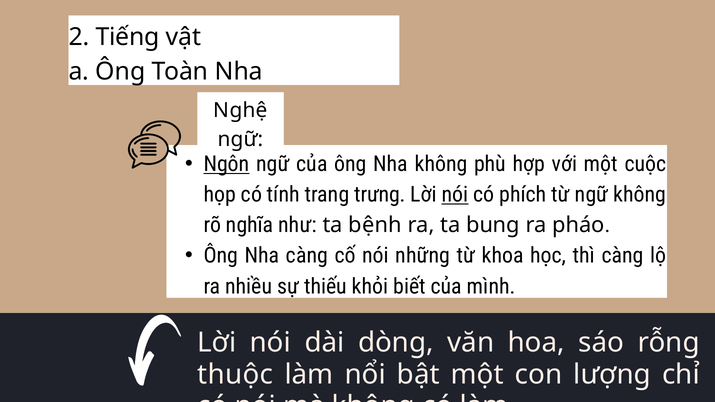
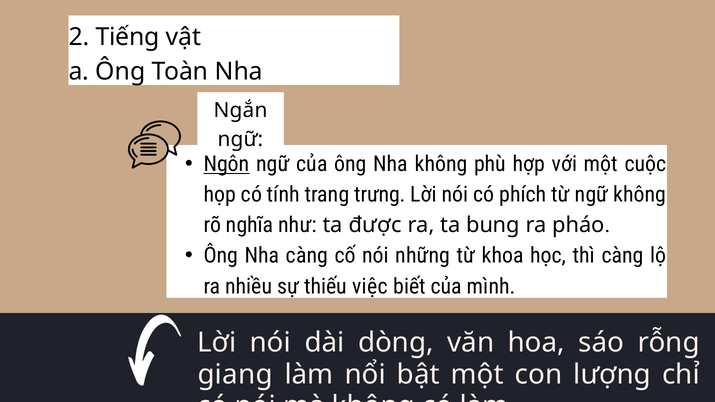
Nghệ: Nghệ -> Ngắn
nói at (455, 195) underline: present -> none
bệnh: bệnh -> được
khỏi: khỏi -> việc
thuộc: thuộc -> giang
